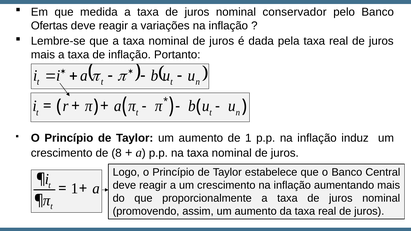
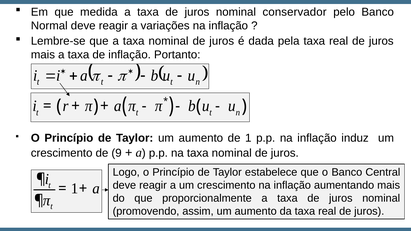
Ofertas: Ofertas -> Normal
8: 8 -> 9
